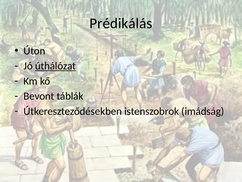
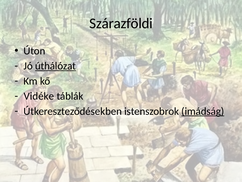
Prédikálás: Prédikálás -> Szárazföldi
Bevont: Bevont -> Vidéke
imádság underline: none -> present
